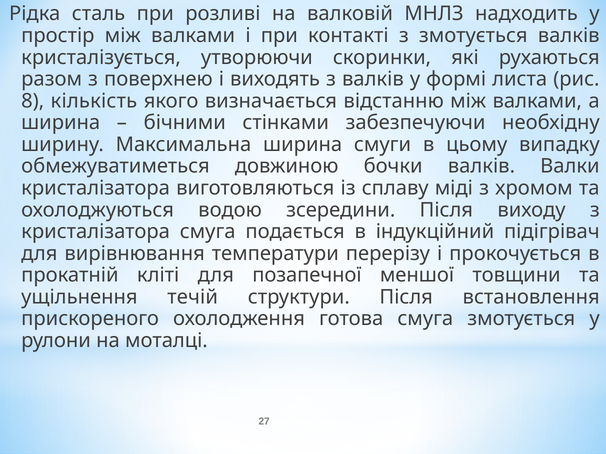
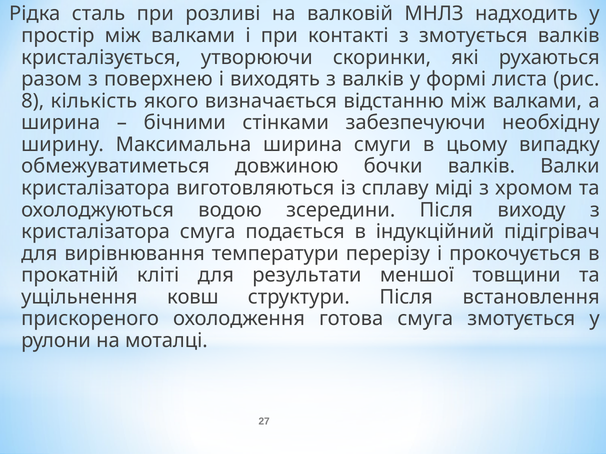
позапечної: позапечної -> результати
течій: течій -> ковш
